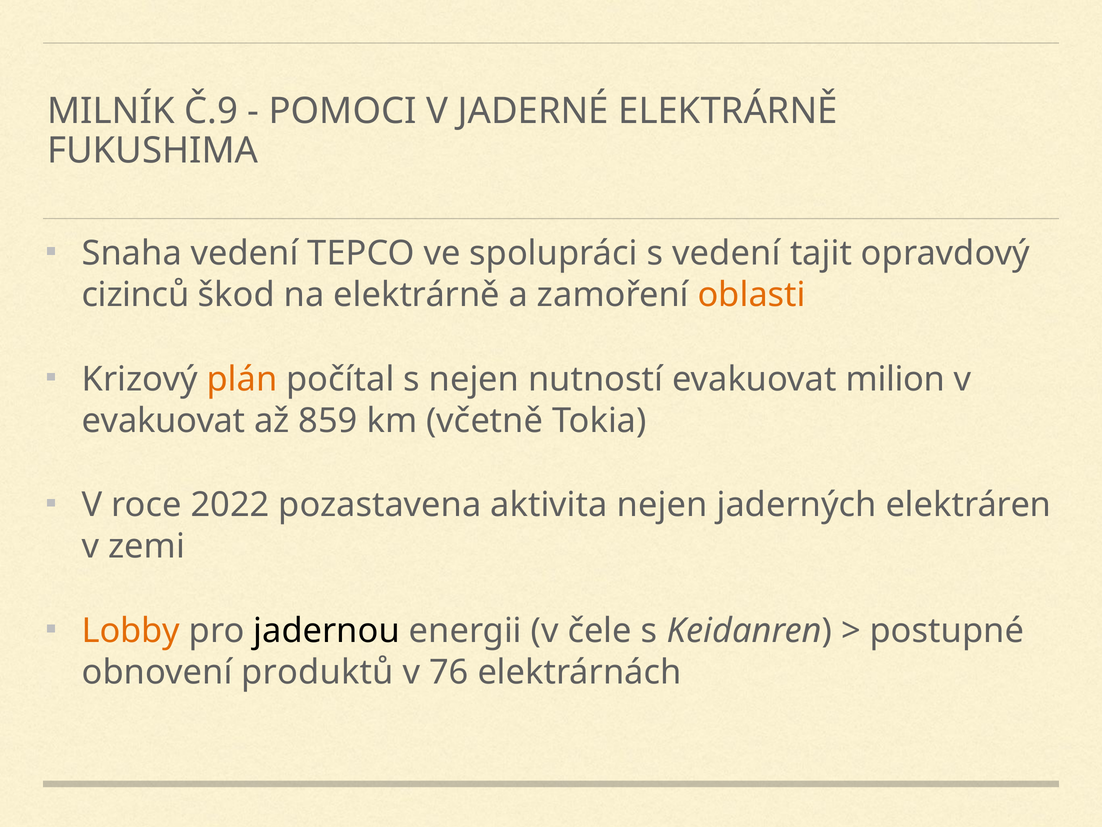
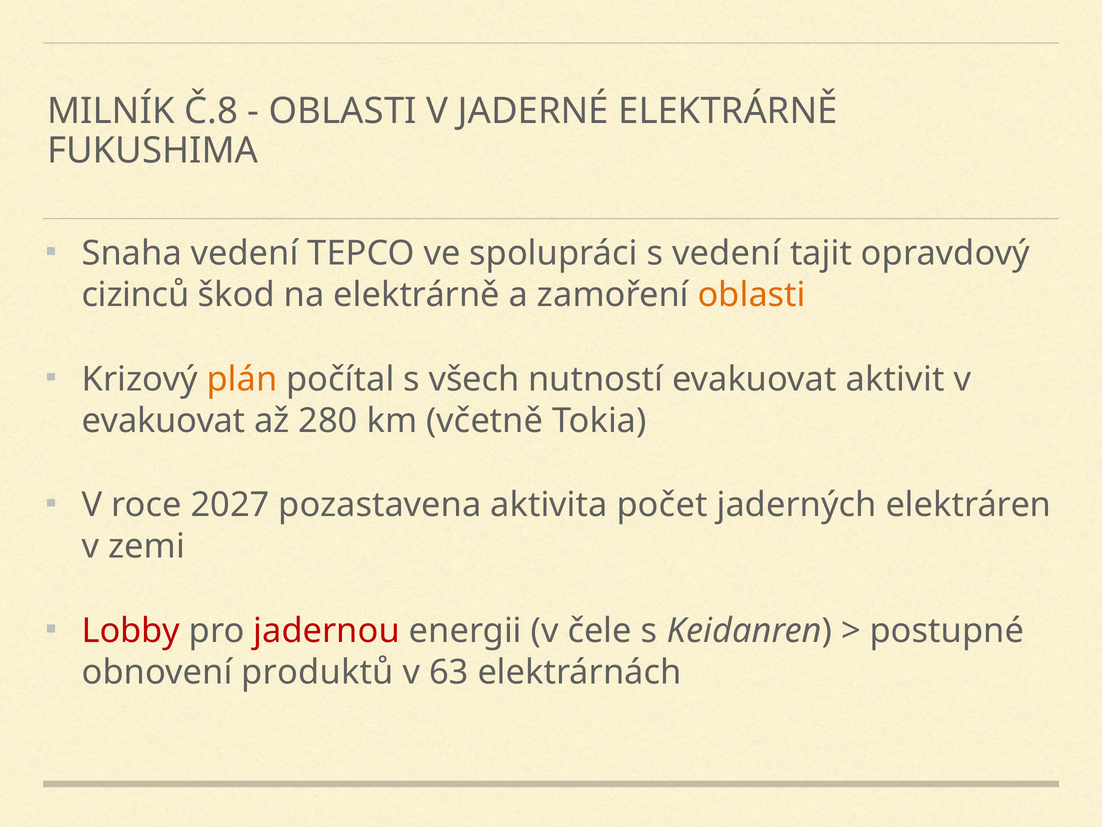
Č.9: Č.9 -> Č.8
POMOCI at (343, 111): POMOCI -> OBLASTI
s nejen: nejen -> všech
milion: milion -> aktivit
859: 859 -> 280
2022: 2022 -> 2027
aktivita nejen: nejen -> počet
Lobby colour: orange -> red
jadernou colour: black -> red
76: 76 -> 63
